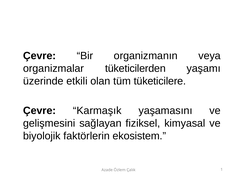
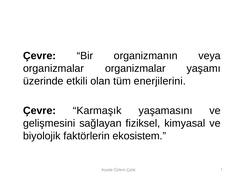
organizmalar tüketicilerden: tüketicilerden -> organizmalar
tüketicilere: tüketicilere -> enerjilerini
